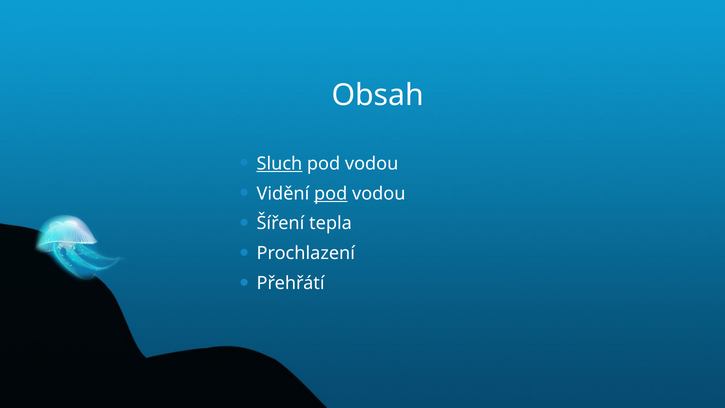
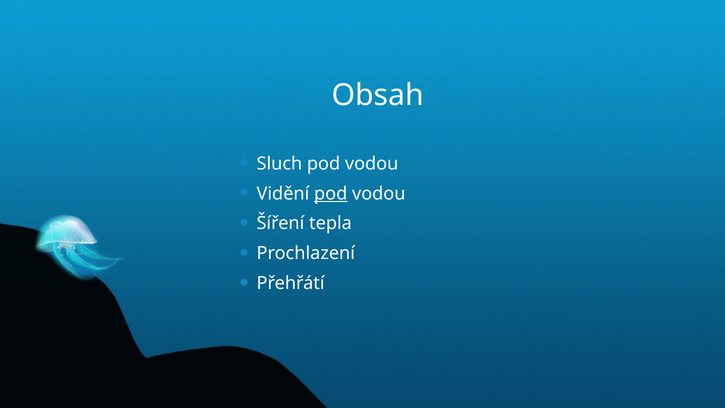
Sluch underline: present -> none
